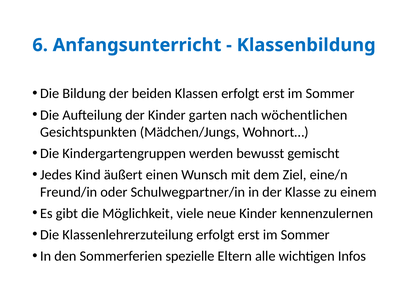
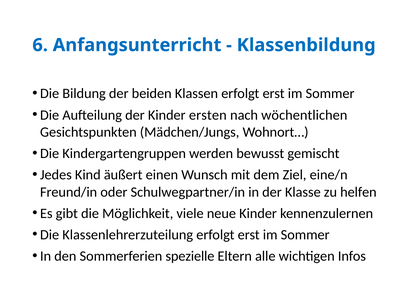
garten: garten -> ersten
einem: einem -> helfen
